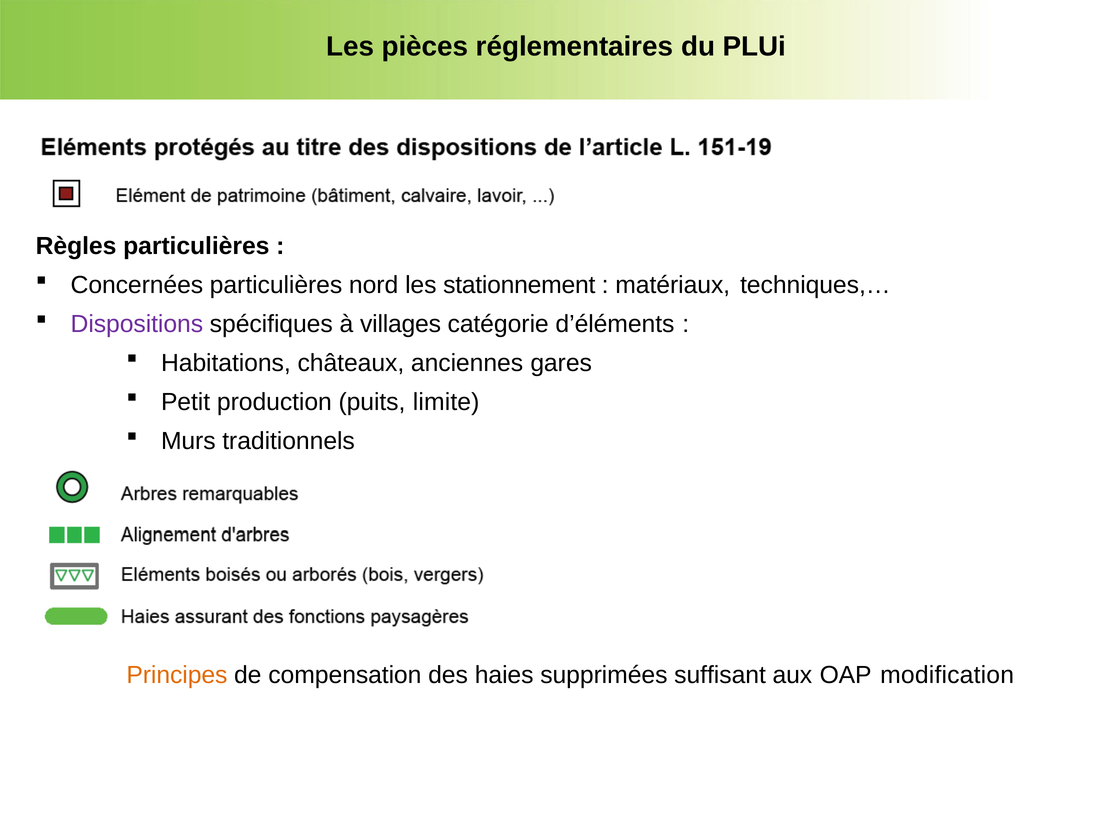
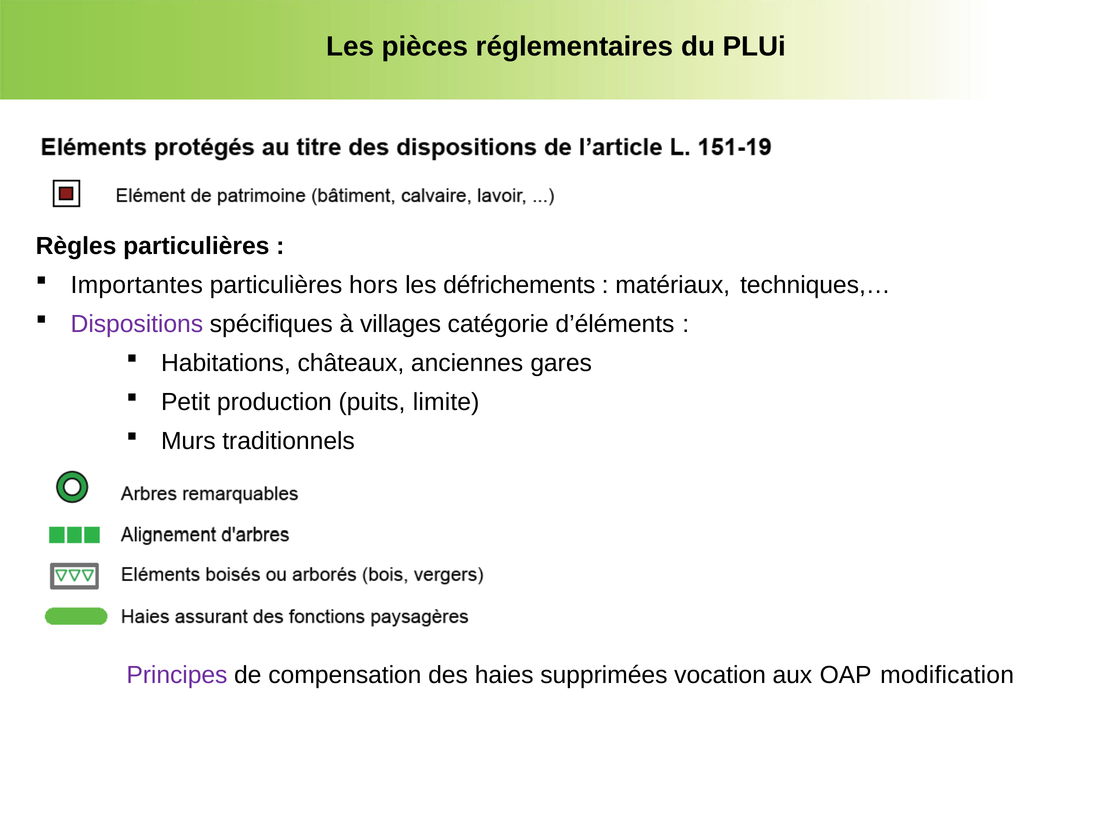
Concernées: Concernées -> Importantes
nord: nord -> hors
stationnement: stationnement -> défrichements
Principes colour: orange -> purple
suffisant: suffisant -> vocation
